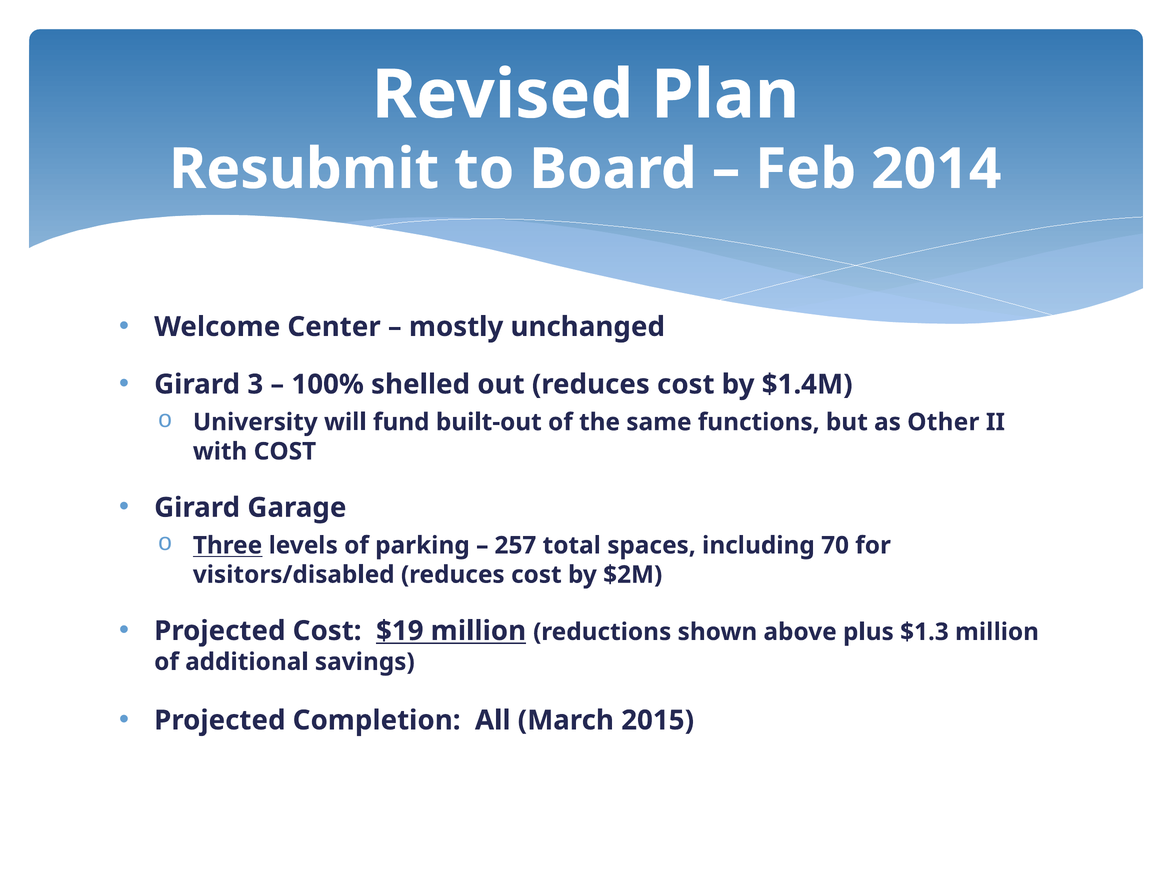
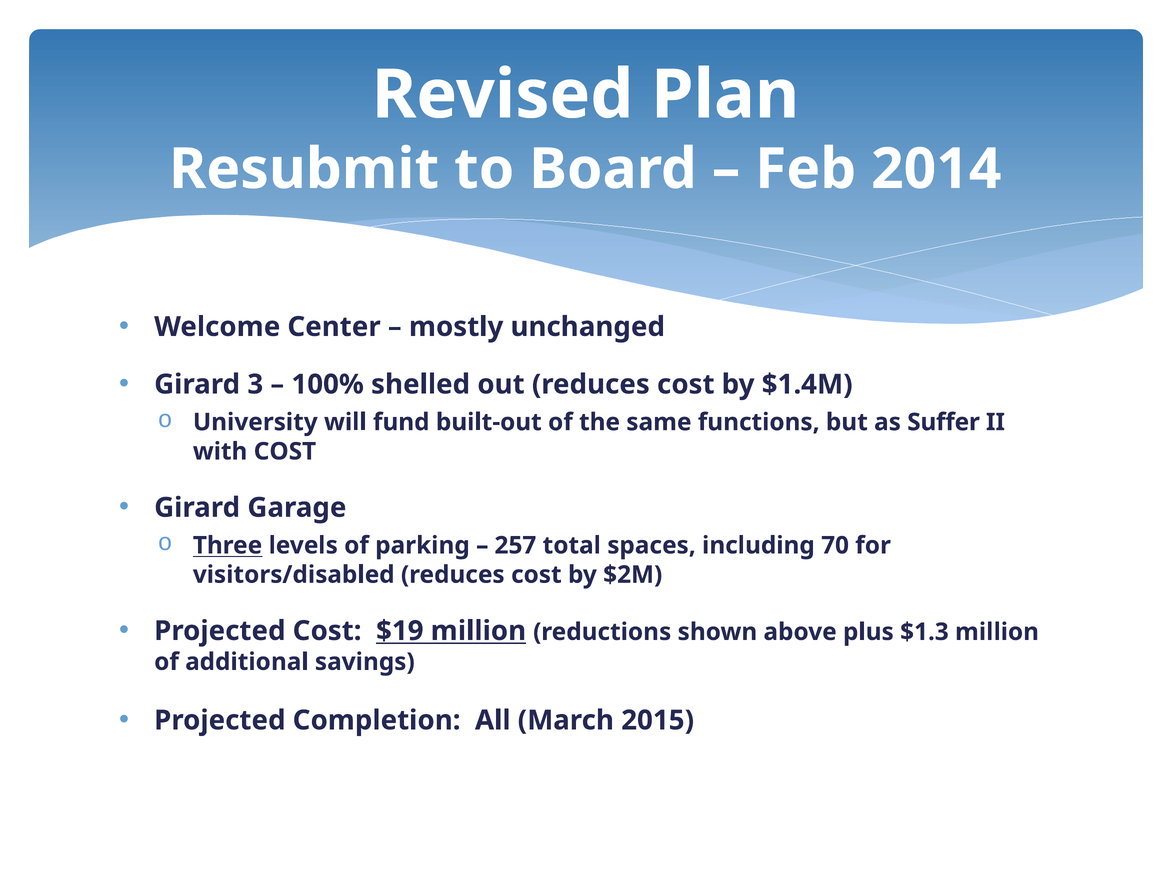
Other: Other -> Suffer
